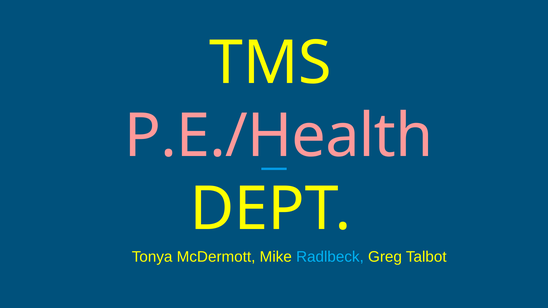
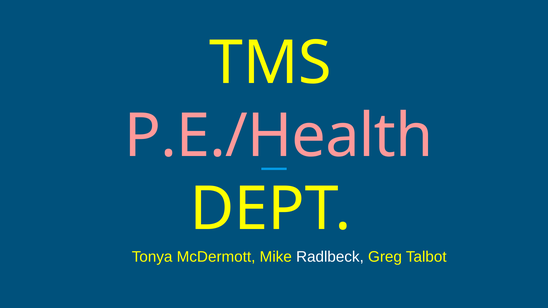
Radlbeck colour: light blue -> white
